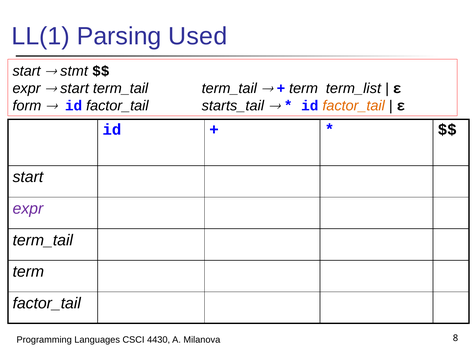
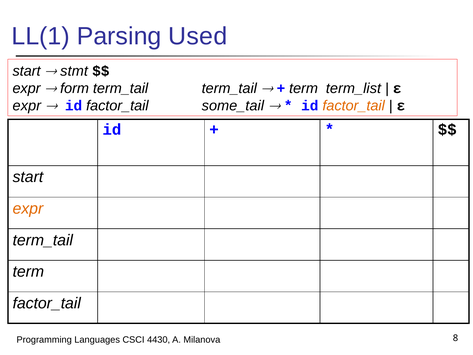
start at (75, 88): start -> form
form at (27, 106): form -> expr
starts_tail: starts_tail -> some_tail
expr at (28, 208) colour: purple -> orange
